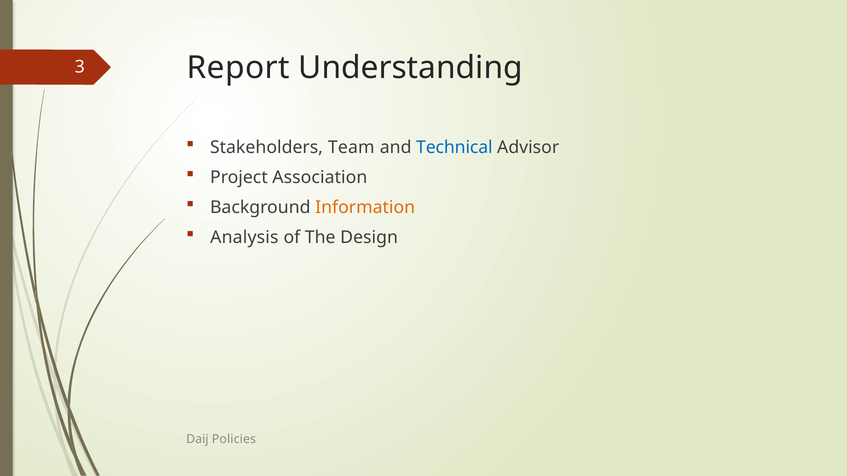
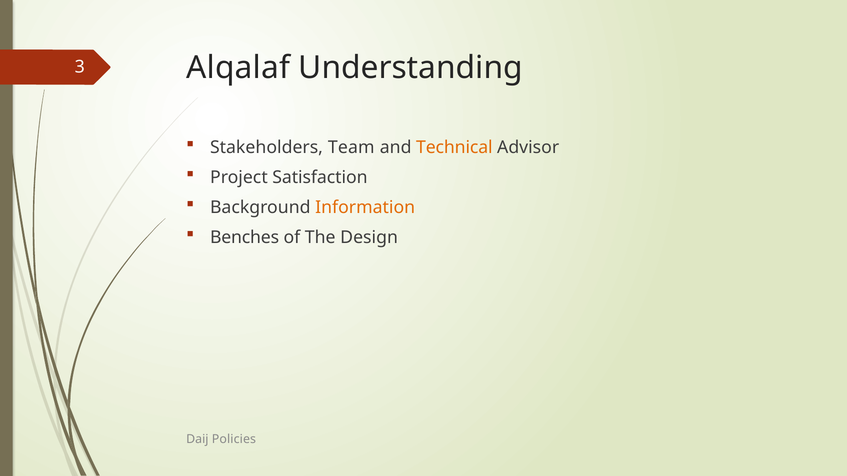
Report: Report -> Alqalaf
Technical colour: blue -> orange
Association: Association -> Satisfaction
Analysis: Analysis -> Benches
